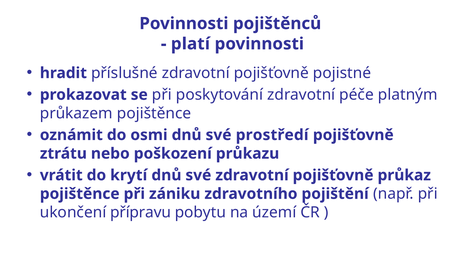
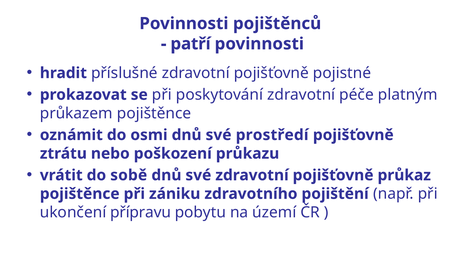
platí: platí -> patří
krytí: krytí -> sobě
